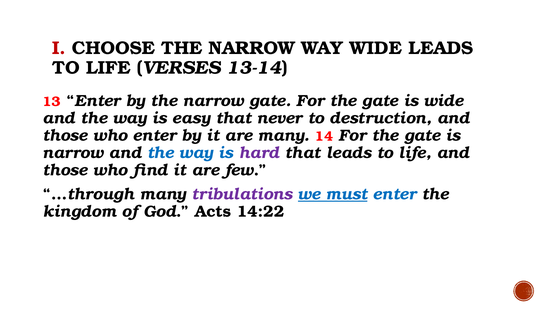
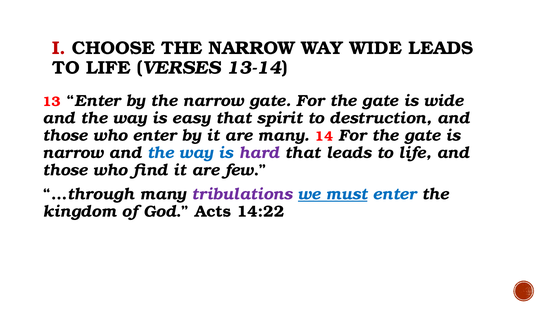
never: never -> spirit
